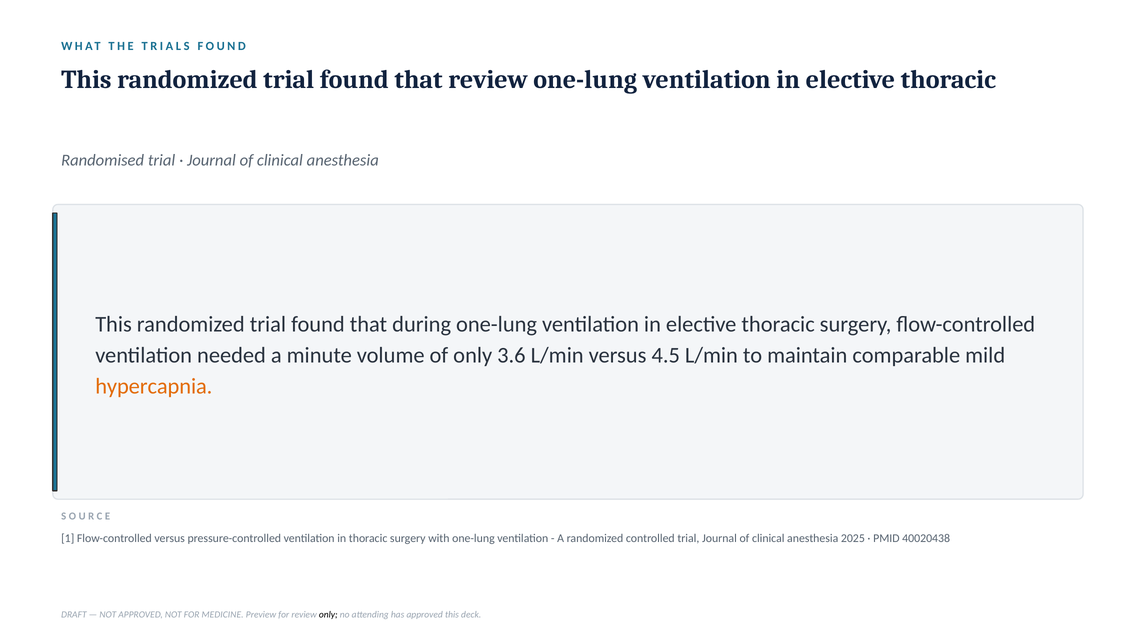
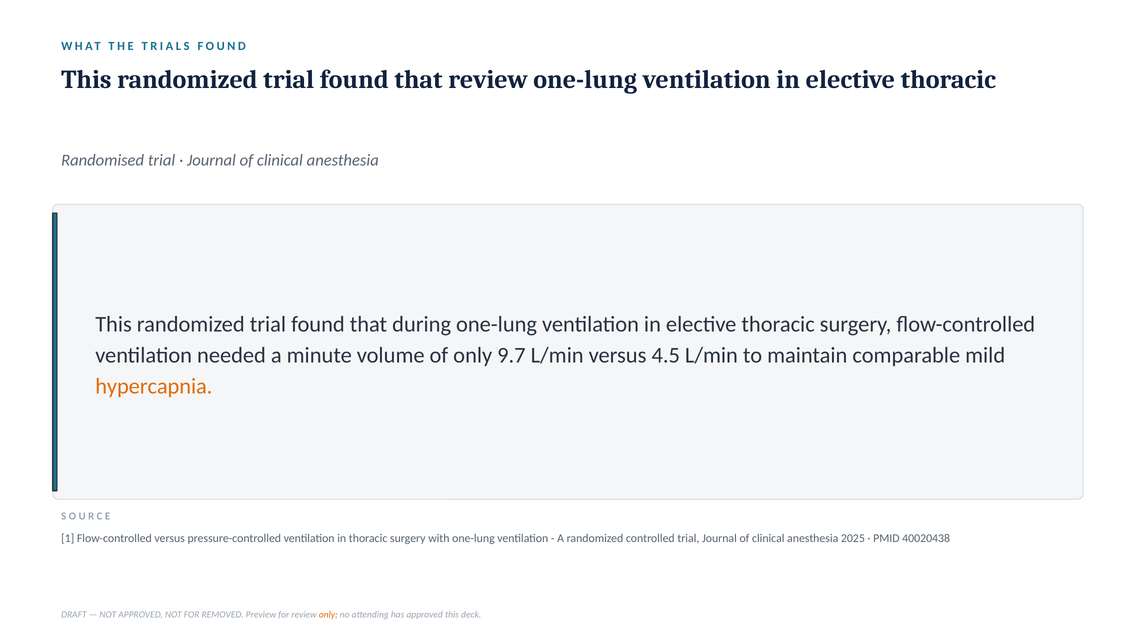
3.6: 3.6 -> 9.7
MEDICINE: MEDICINE -> REMOVED
only at (328, 615) colour: black -> orange
